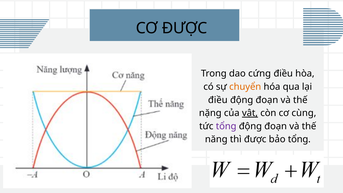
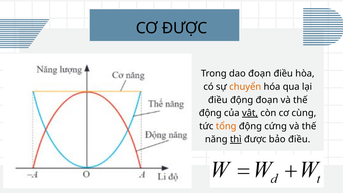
dao cứng: cứng -> đoạn
nặng at (210, 113): nặng -> động
tổng at (226, 126) colour: purple -> orange
đoạn at (276, 126): đoạn -> cứng
thì underline: none -> present
bảo tổng: tổng -> điều
